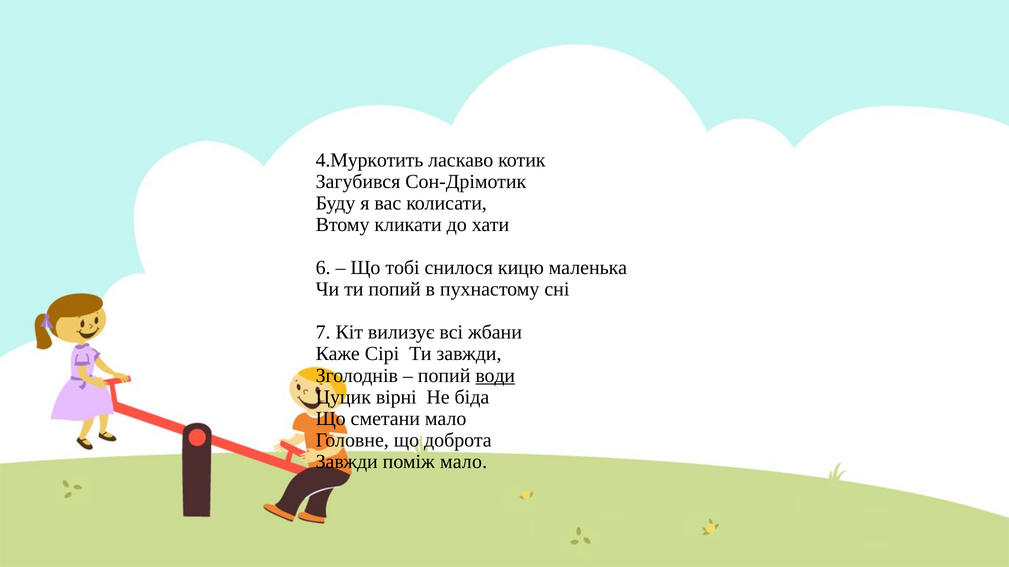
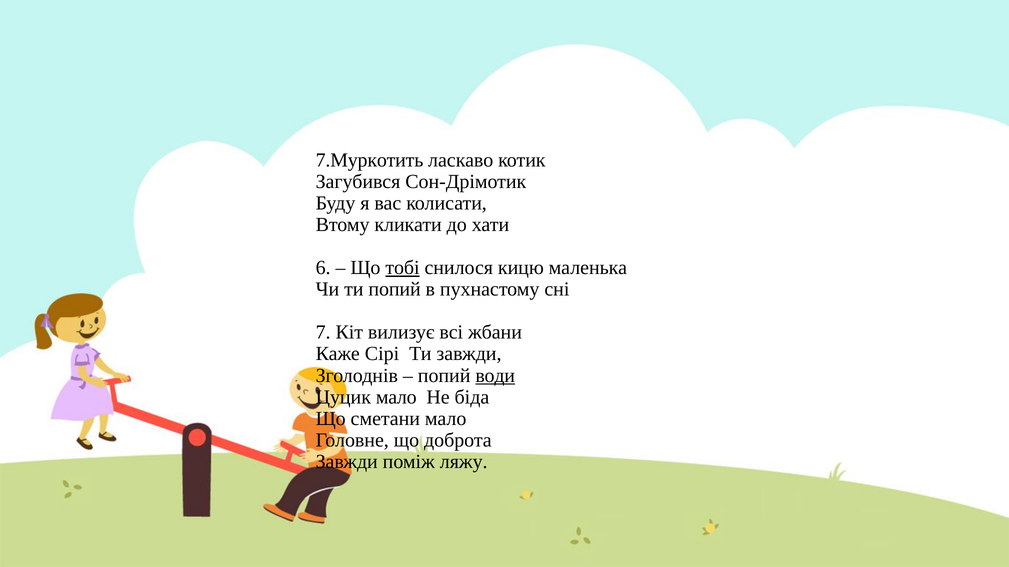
4.Муркотить: 4.Муркотить -> 7.Муркотить
тобі underline: none -> present
Цуцик вірні: вірні -> мало
поміж мало: мало -> ляжу
